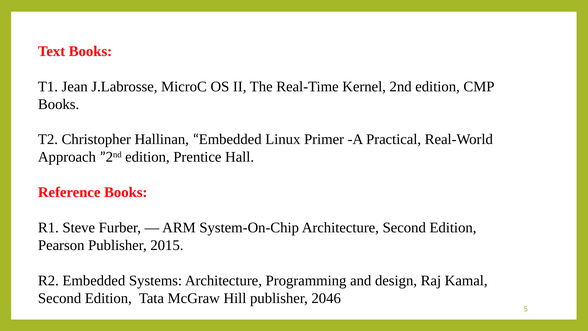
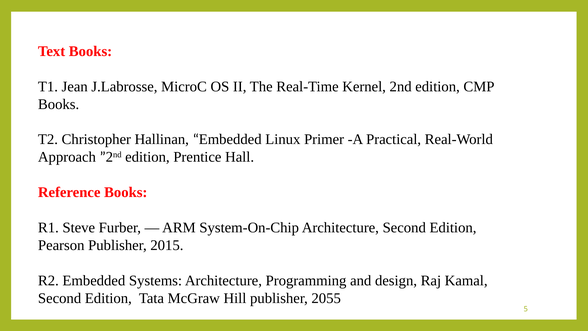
2046: 2046 -> 2055
